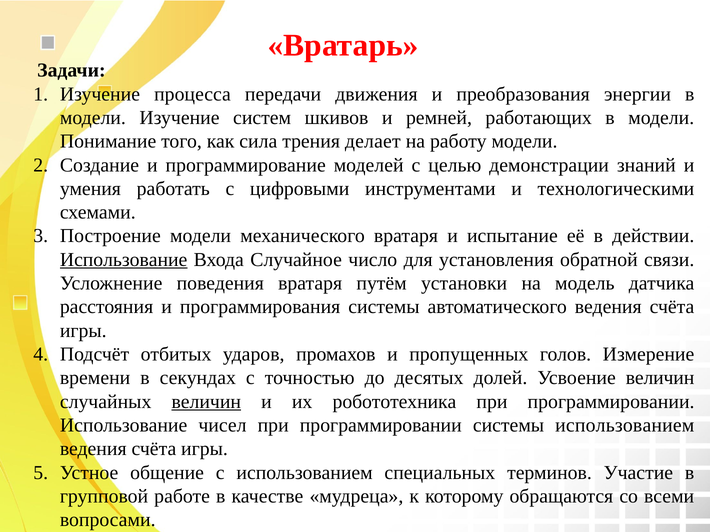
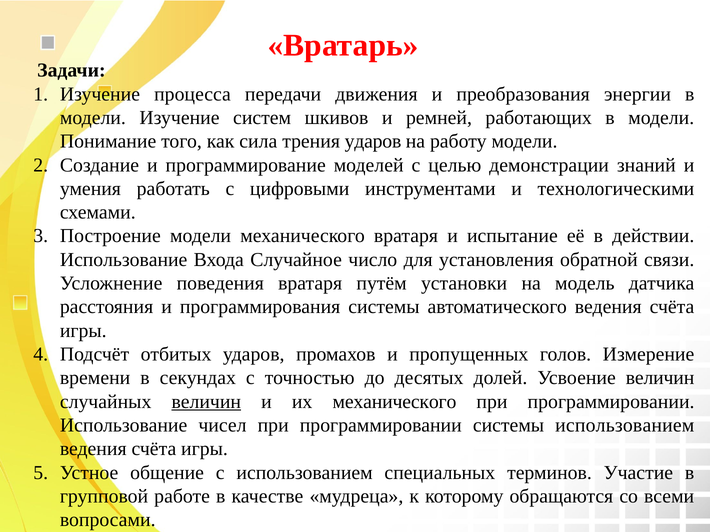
трения делает: делает -> ударов
Использование at (124, 260) underline: present -> none
их робототехника: робототехника -> механического
